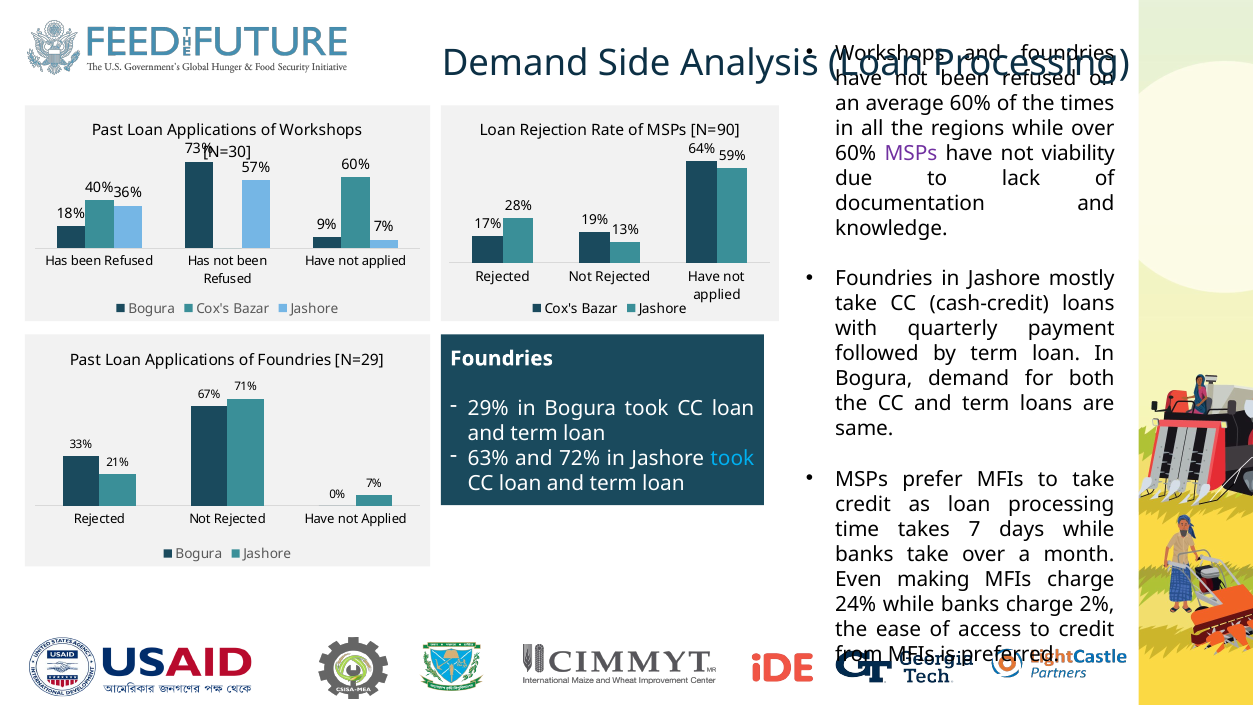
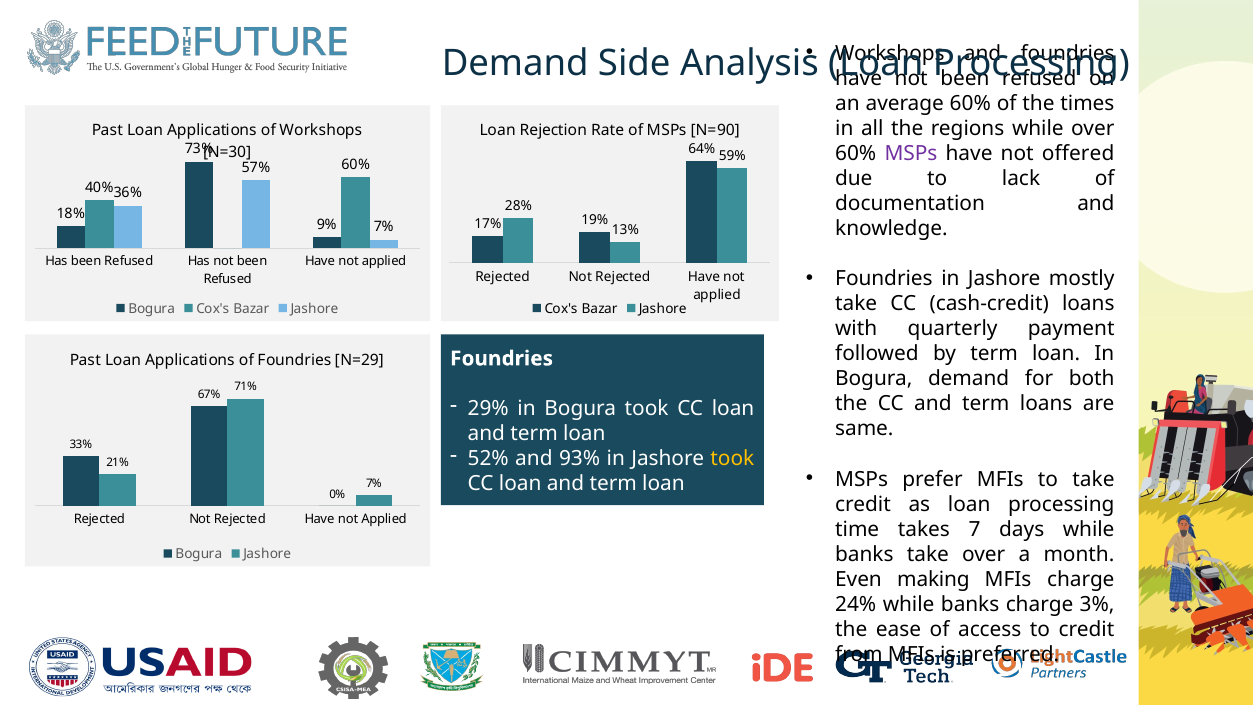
viability: viability -> offered
63%: 63% -> 52%
72%: 72% -> 93%
took at (732, 459) colour: light blue -> yellow
2%: 2% -> 3%
